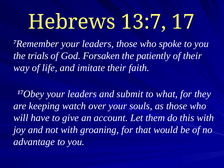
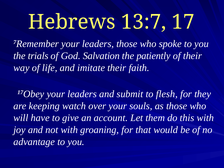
Forsaken: Forsaken -> Salvation
what: what -> flesh
